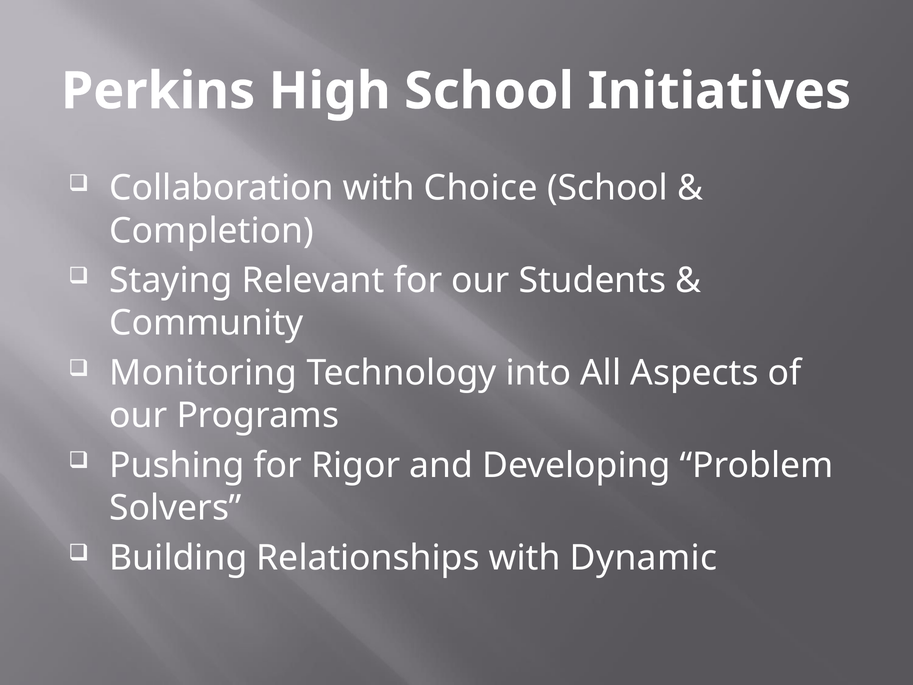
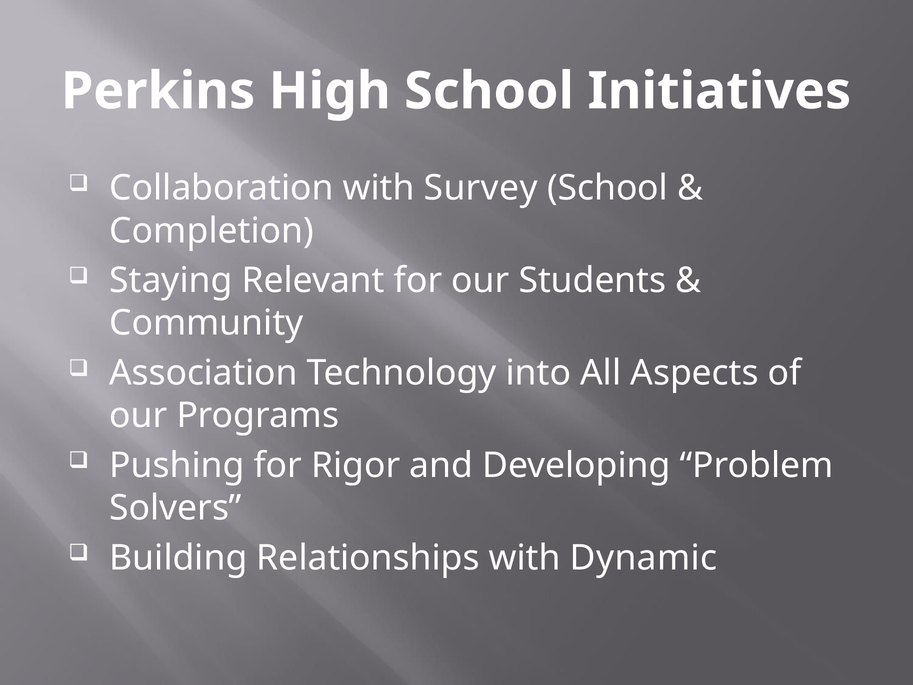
Choice: Choice -> Survey
Monitoring: Monitoring -> Association
